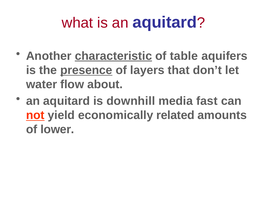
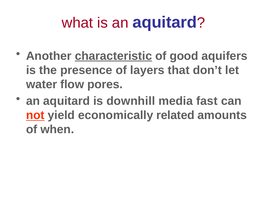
table: table -> good
presence underline: present -> none
about: about -> pores
lower: lower -> when
